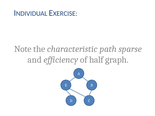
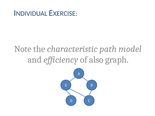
sparse: sparse -> model
half: half -> also
